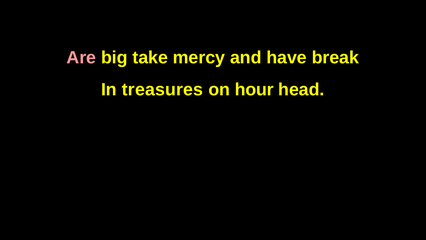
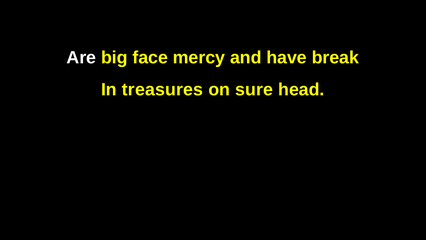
Are colour: pink -> white
take: take -> face
hour: hour -> sure
